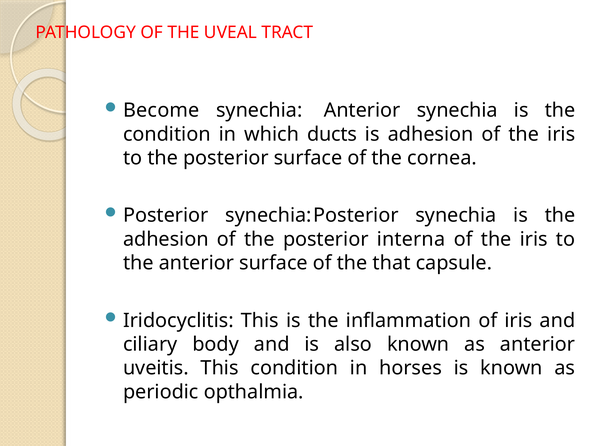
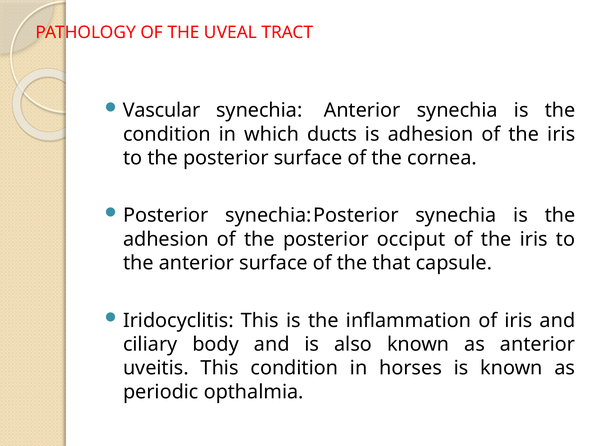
Become: Become -> Vascular
interna: interna -> occiput
